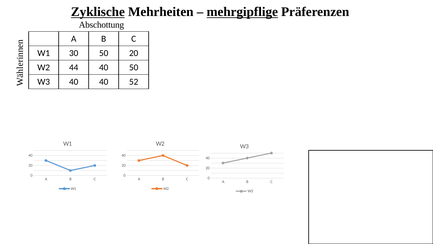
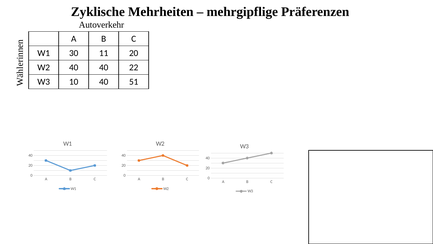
Zyklische underline: present -> none
mehrgipflige underline: present -> none
Abschottung: Abschottung -> Autoverkehr
30 50: 50 -> 11
W2 44: 44 -> 40
40 50: 50 -> 22
W3 40: 40 -> 10
52: 52 -> 51
